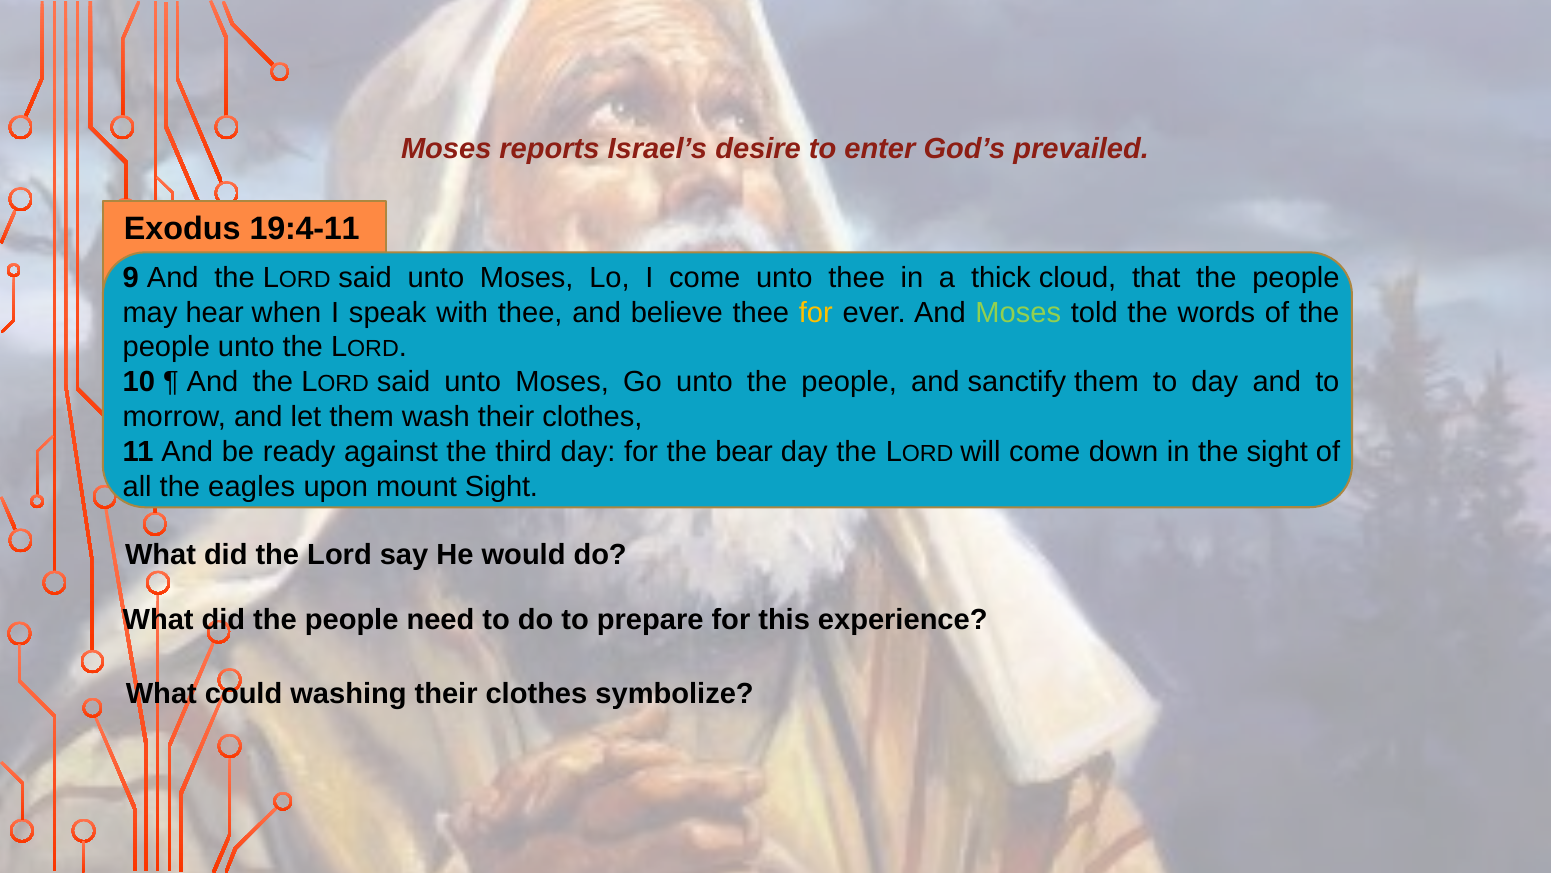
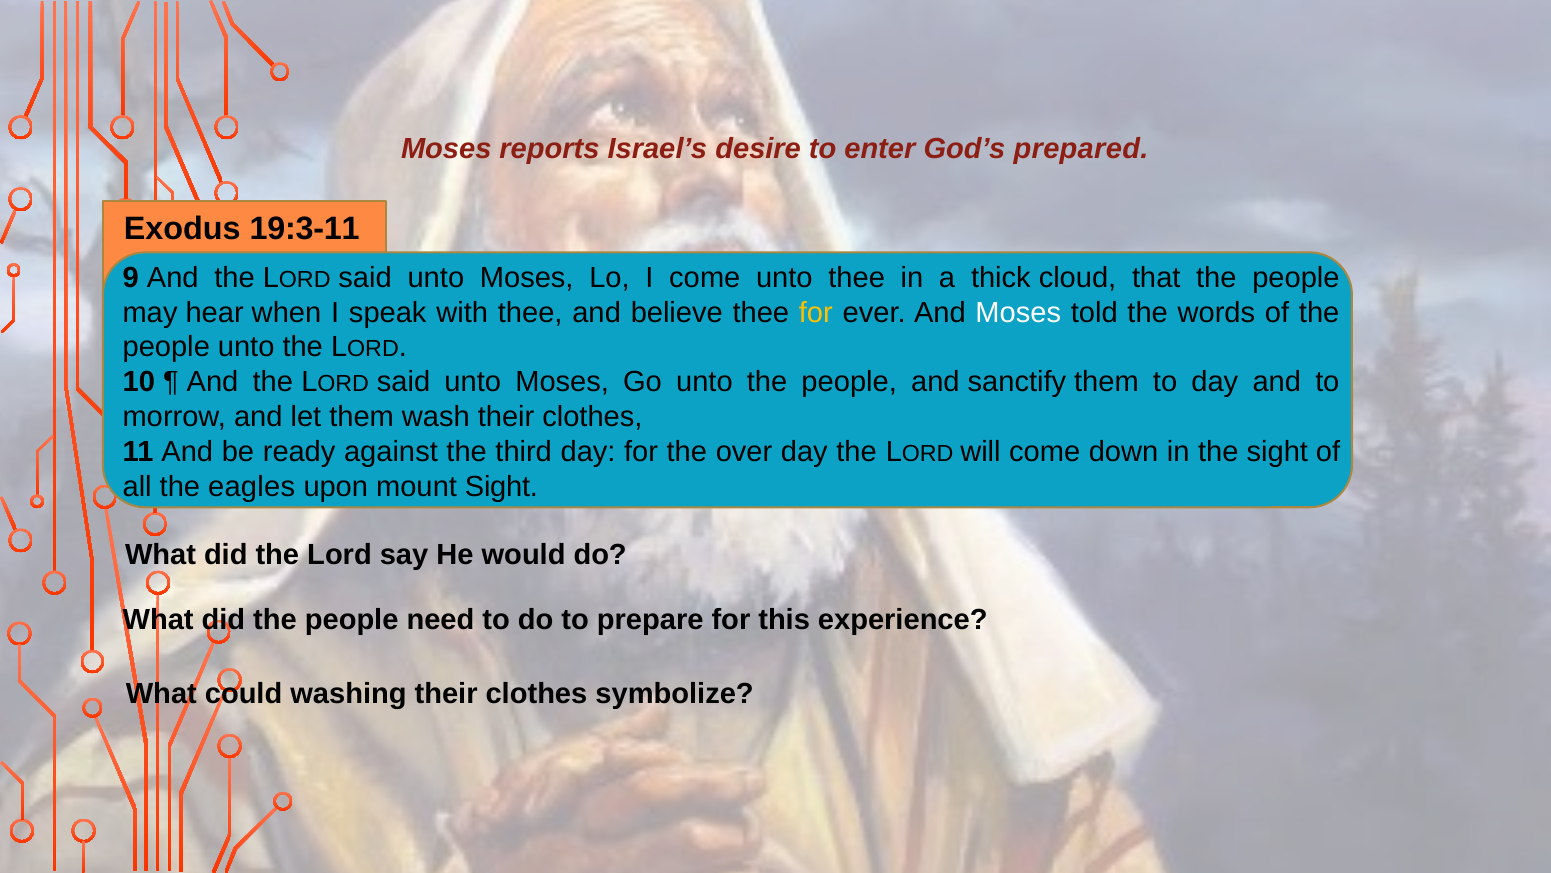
prevailed: prevailed -> prepared
19:4-11: 19:4-11 -> 19:3-11
Moses at (1018, 312) colour: light green -> white
bear: bear -> over
